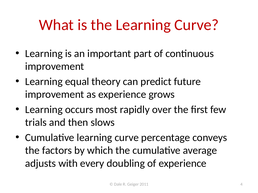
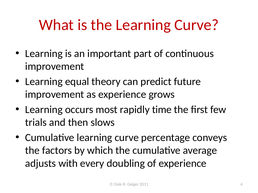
over: over -> time
